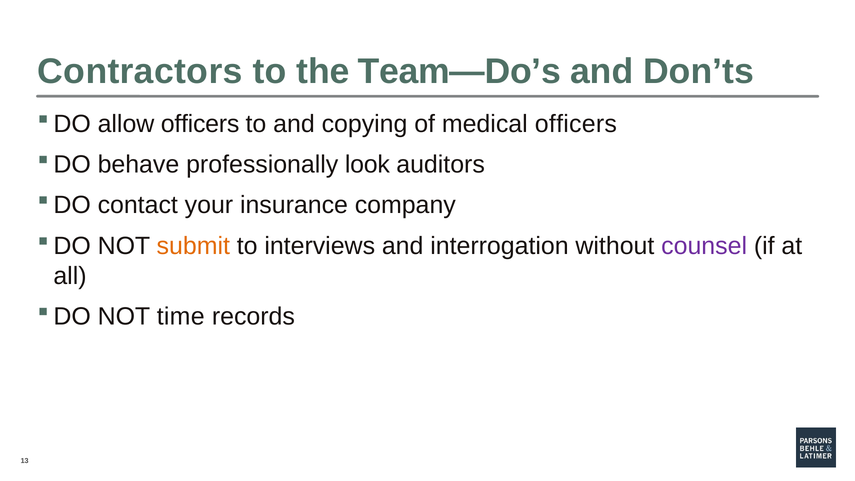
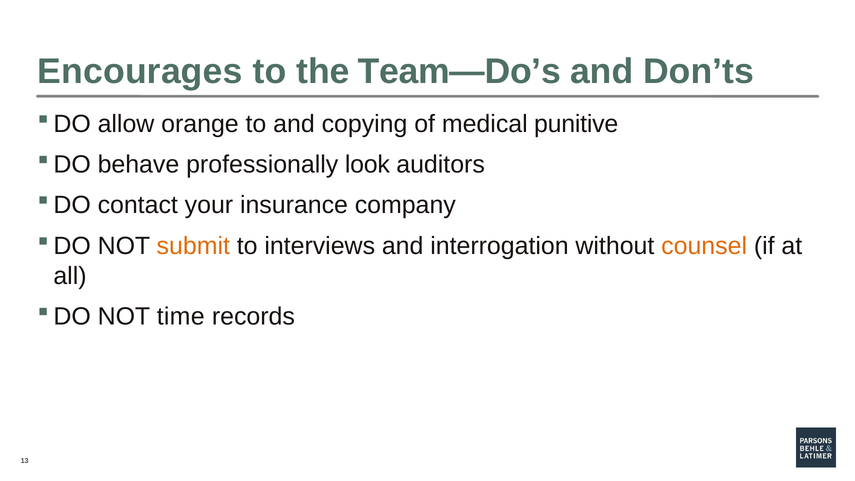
Contractors: Contractors -> Encourages
allow officers: officers -> orange
medical officers: officers -> punitive
counsel colour: purple -> orange
